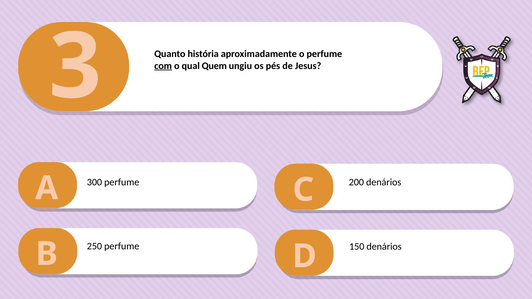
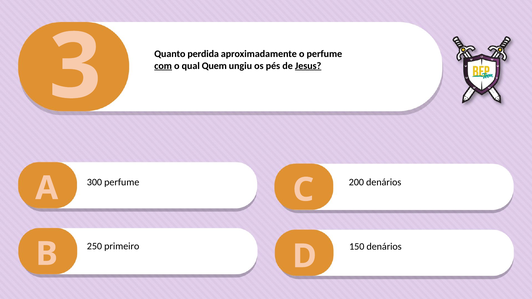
história: história -> perdida
Jesus underline: none -> present
250 perfume: perfume -> primeiro
